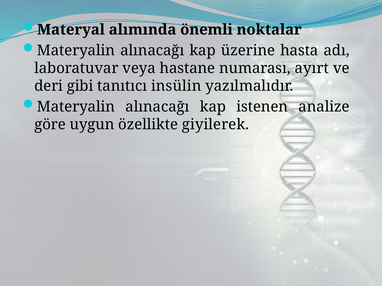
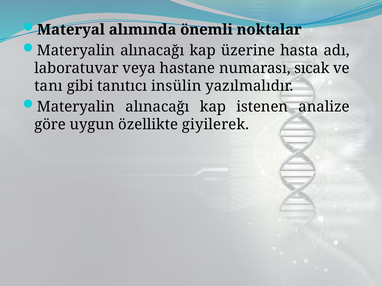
ayırt: ayırt -> sıcak
deri: deri -> tanı
